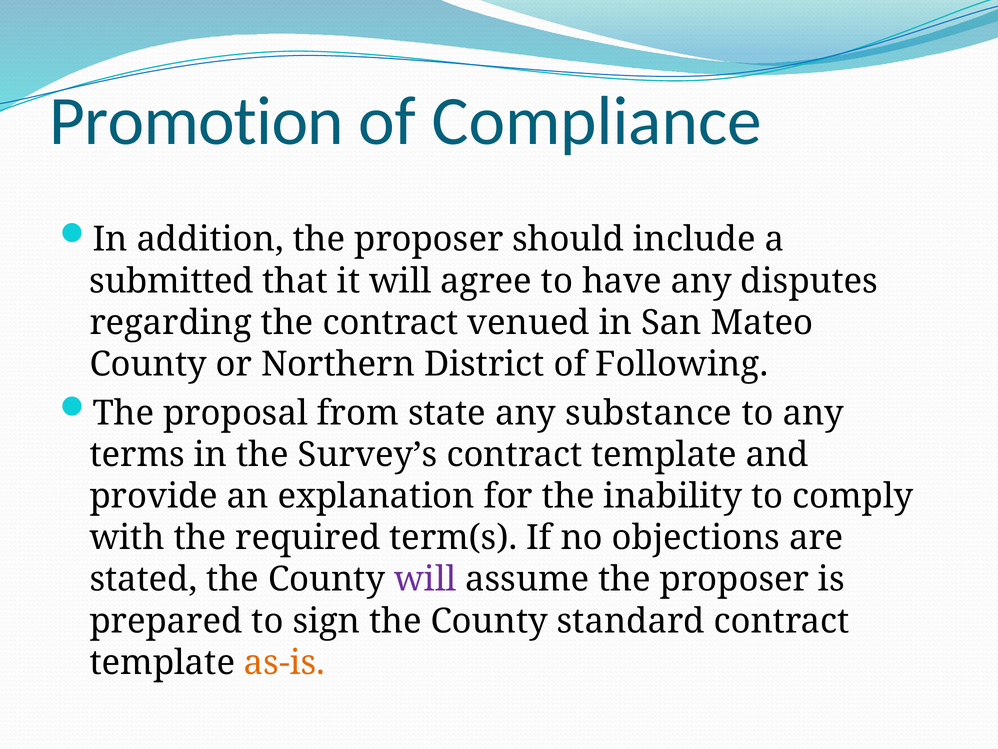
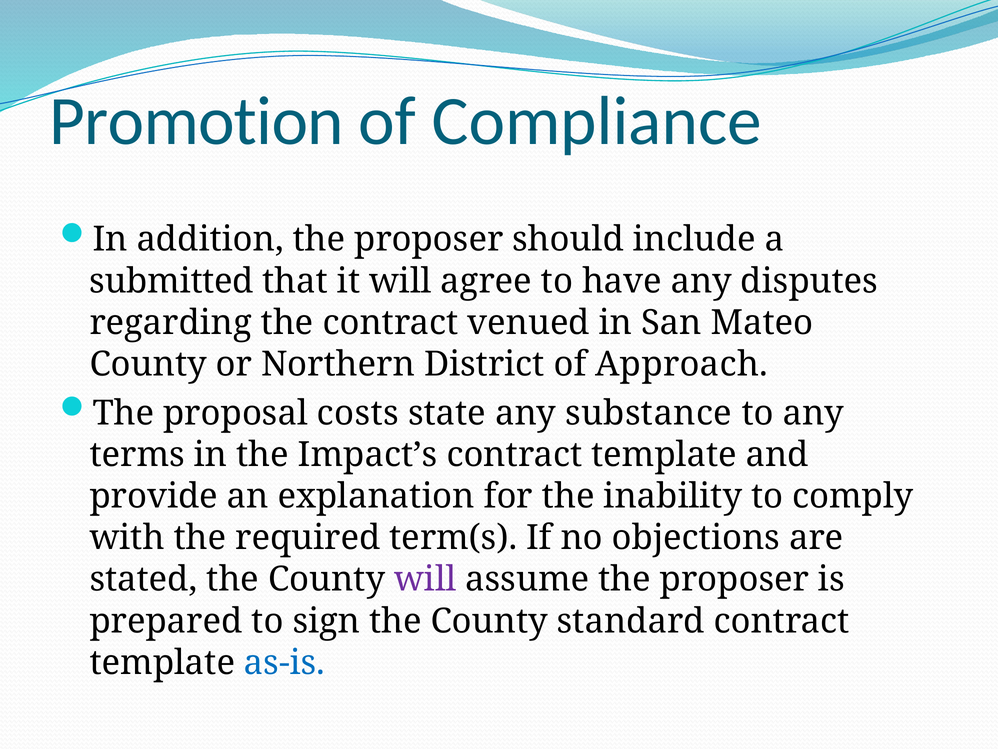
Following: Following -> Approach
from: from -> costs
Survey’s: Survey’s -> Impact’s
as-is colour: orange -> blue
